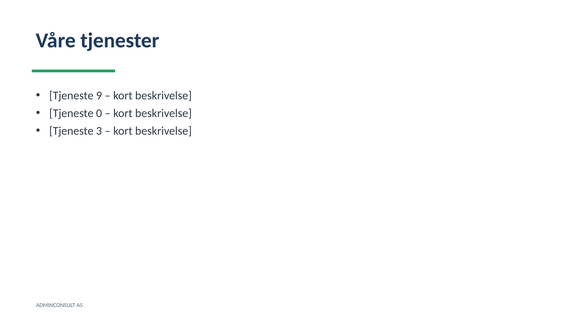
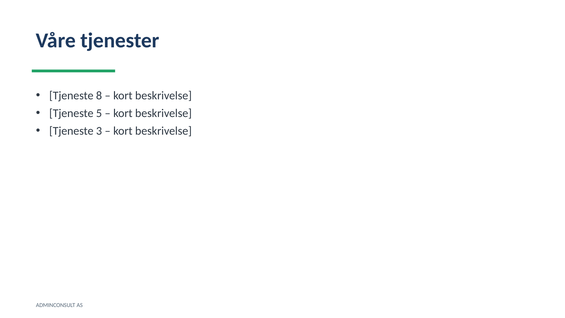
9: 9 -> 8
0: 0 -> 5
